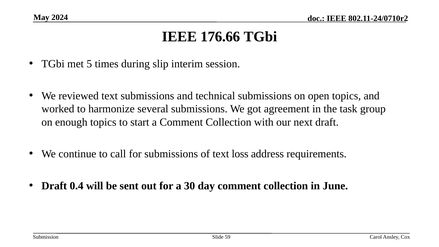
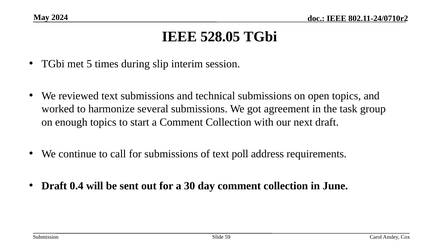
176.66: 176.66 -> 528.05
loss: loss -> poll
